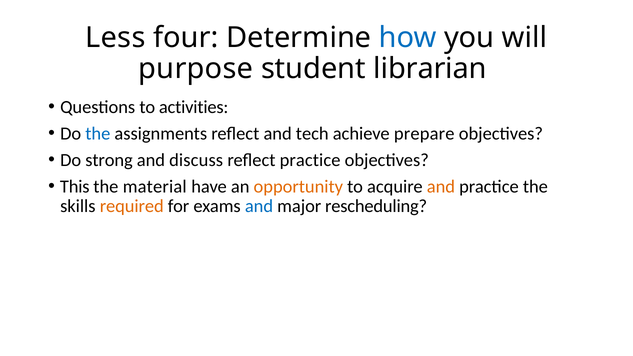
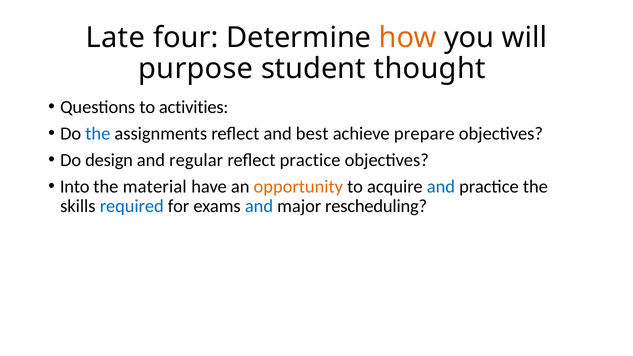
Less: Less -> Late
how colour: blue -> orange
librarian: librarian -> thought
tech: tech -> best
strong: strong -> design
discuss: discuss -> regular
This: This -> Into
and at (441, 186) colour: orange -> blue
required colour: orange -> blue
